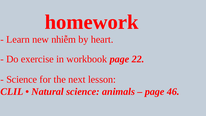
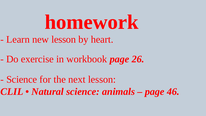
new nhiễm: nhiễm -> lesson
22: 22 -> 26
